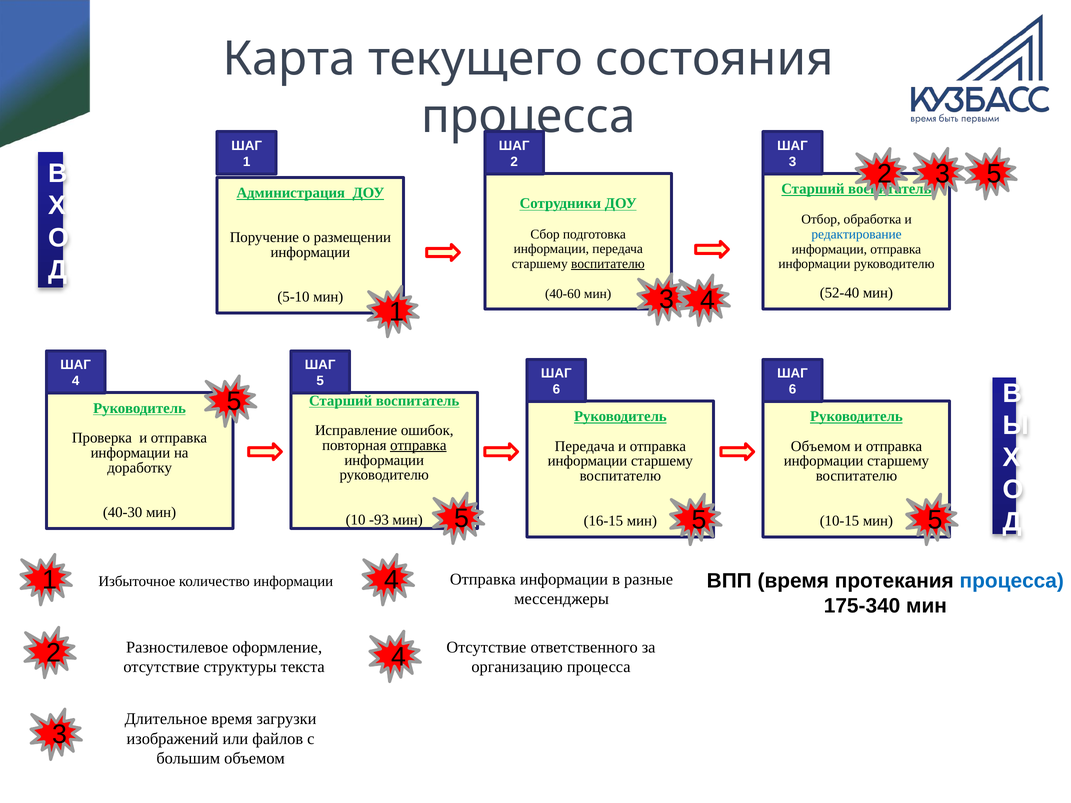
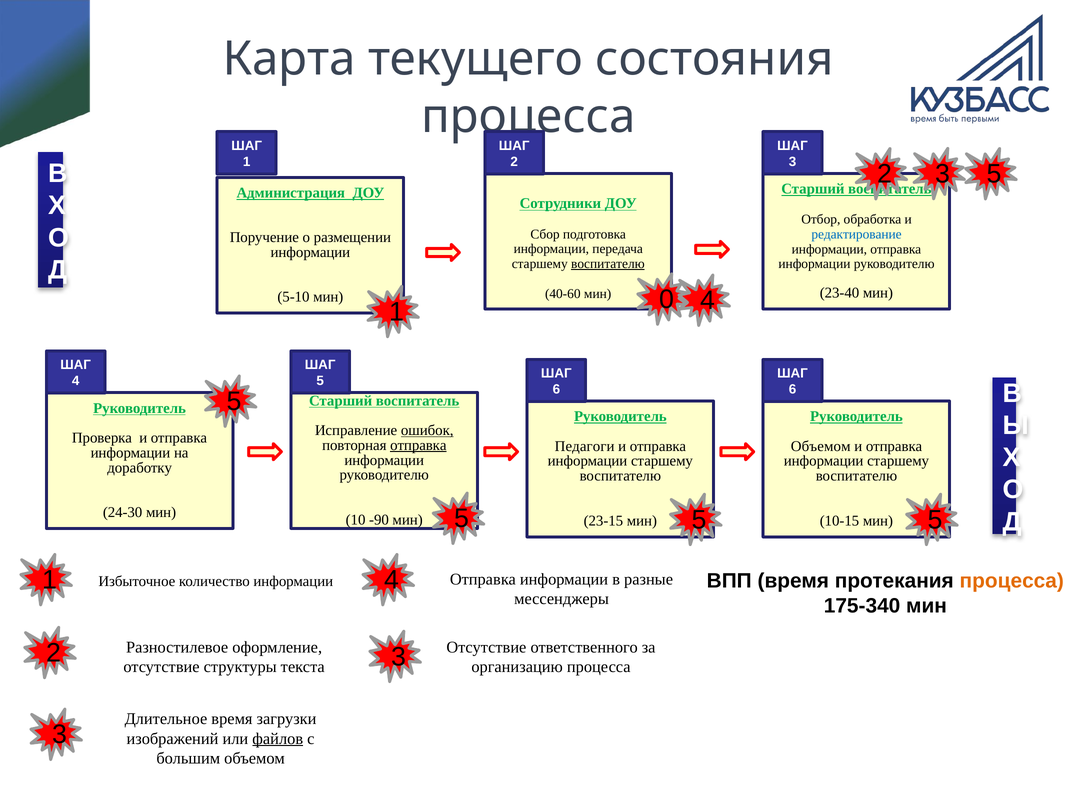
52-40: 52-40 -> 23-40
40-60 мин 3: 3 -> 0
ошибок underline: none -> present
Передача at (585, 446): Передача -> Педагоги
40-30: 40-30 -> 24-30
-93: -93 -> -90
16-15: 16-15 -> 23-15
процесса at (1012, 581) colour: blue -> orange
текста 4: 4 -> 3
файлов underline: none -> present
